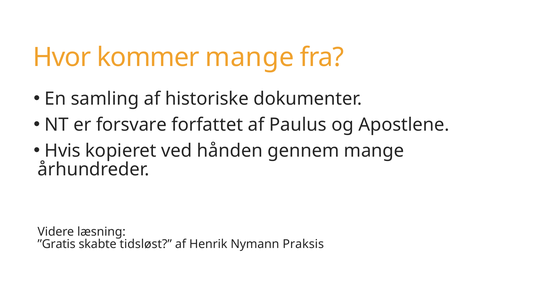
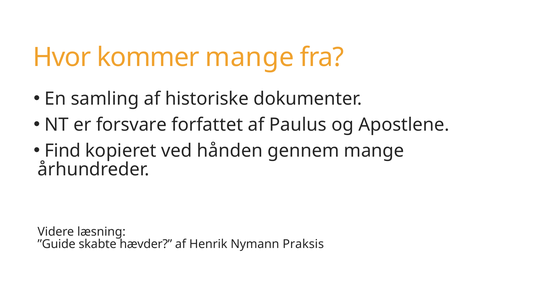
Hvis: Hvis -> Find
”Gratis: ”Gratis -> ”Guide
tidsløst: tidsløst -> hævder
